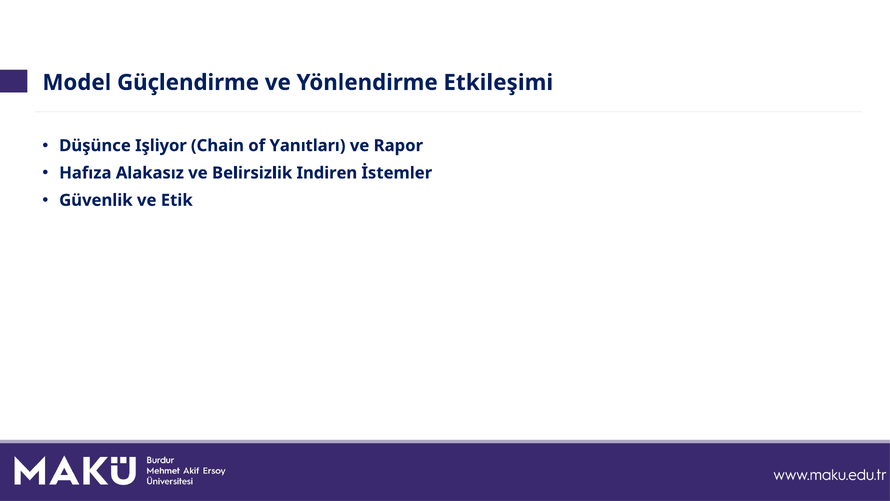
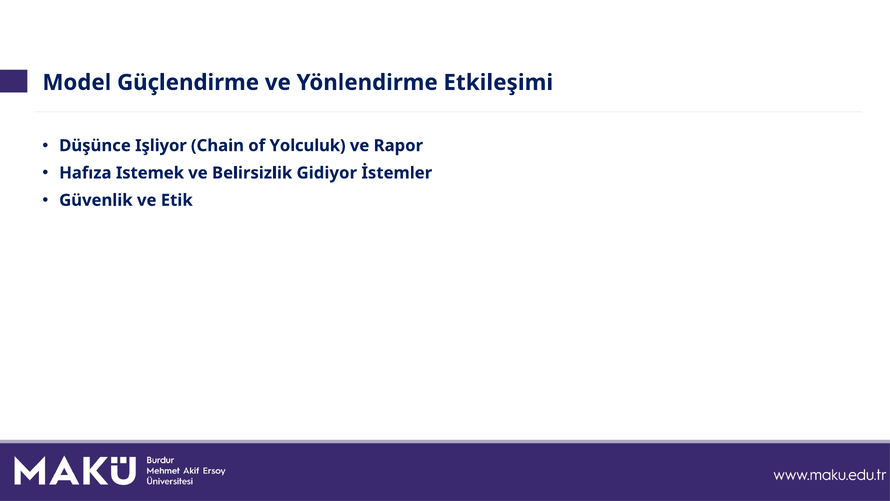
Yanıtları: Yanıtları -> Yolculuk
Alakasız: Alakasız -> Istemek
Indiren: Indiren -> Gidiyor
